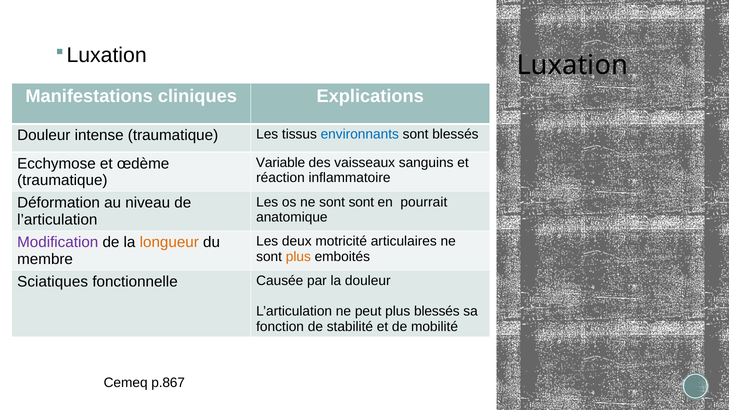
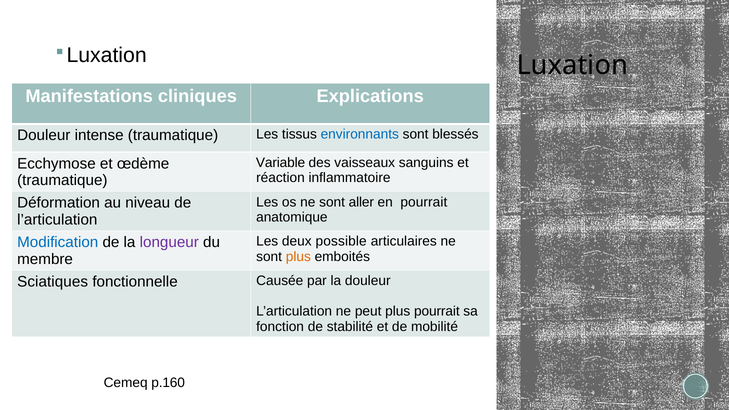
sont sont: sont -> aller
motricité: motricité -> possible
Modification colour: purple -> blue
longueur colour: orange -> purple
plus blessés: blessés -> pourrait
p.867: p.867 -> p.160
